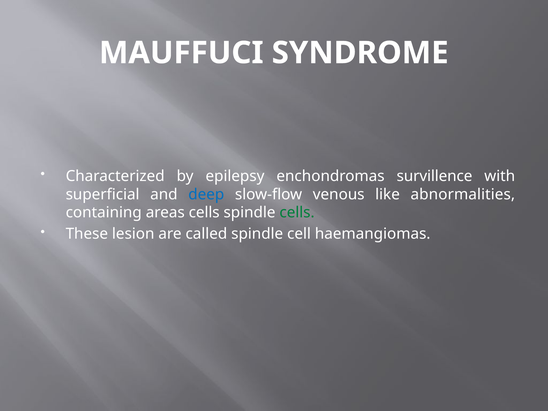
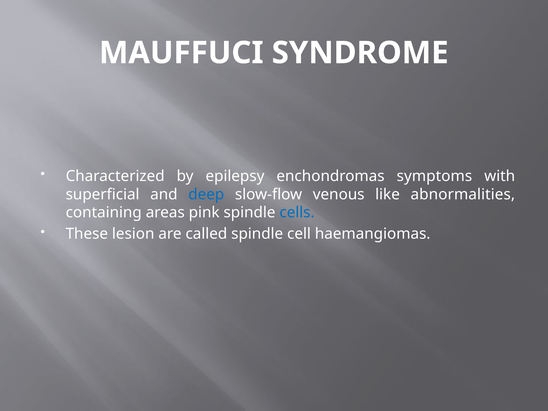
survillence: survillence -> symptoms
areas cells: cells -> pink
cells at (297, 213) colour: green -> blue
